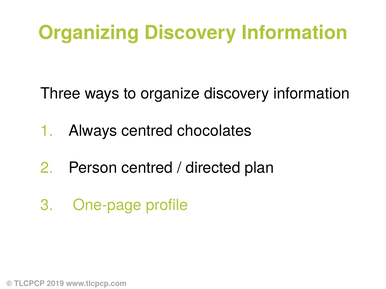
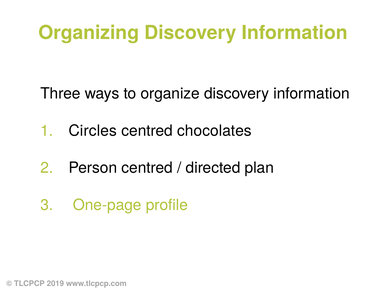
Always: Always -> Circles
